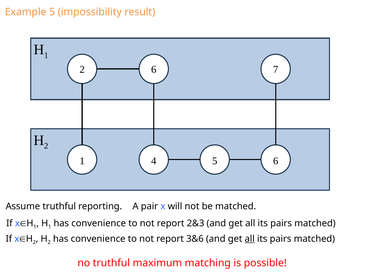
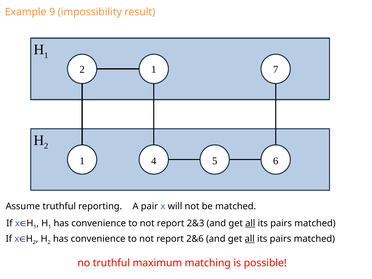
Example 5: 5 -> 9
2 6: 6 -> 1
all at (250, 223) underline: none -> present
3&6: 3&6 -> 2&6
